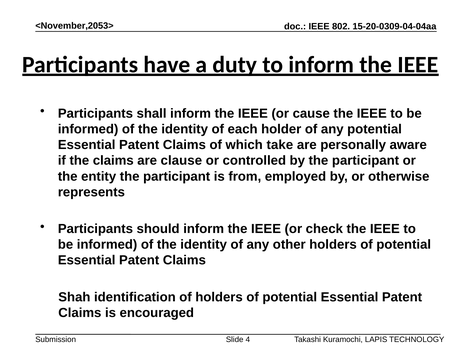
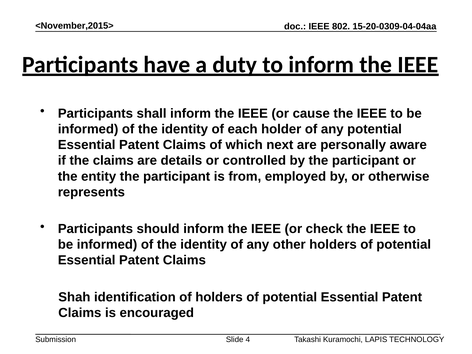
<November,2053>: <November,2053> -> <November,2015>
take: take -> next
clause: clause -> details
